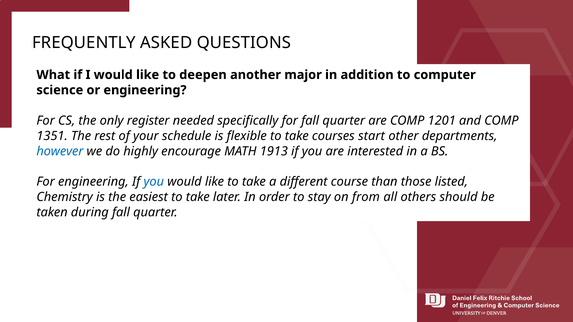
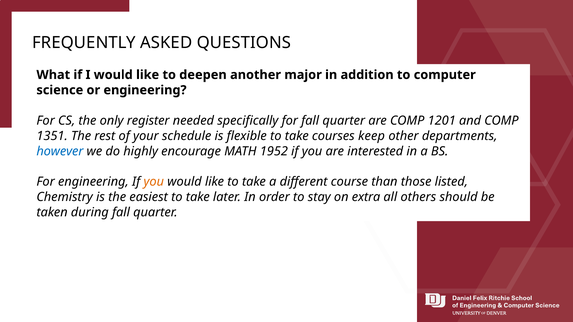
start: start -> keep
1913: 1913 -> 1952
you at (154, 182) colour: blue -> orange
from: from -> extra
